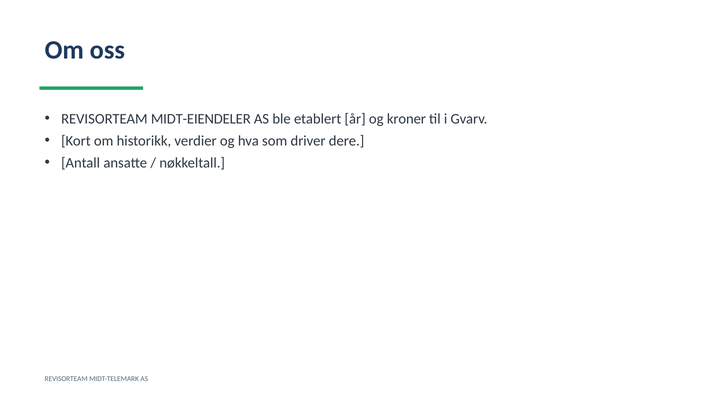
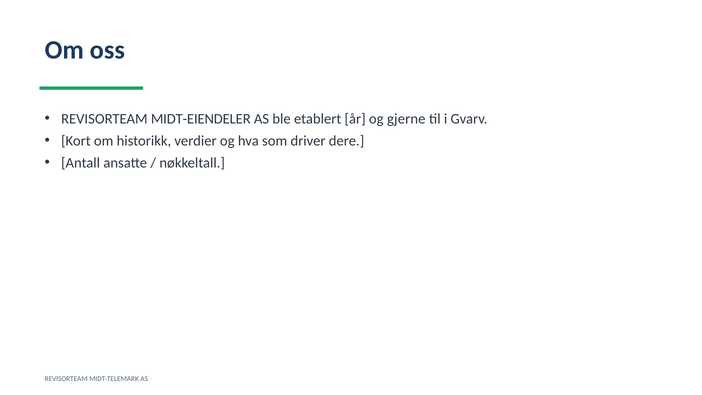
kroner: kroner -> gjerne
